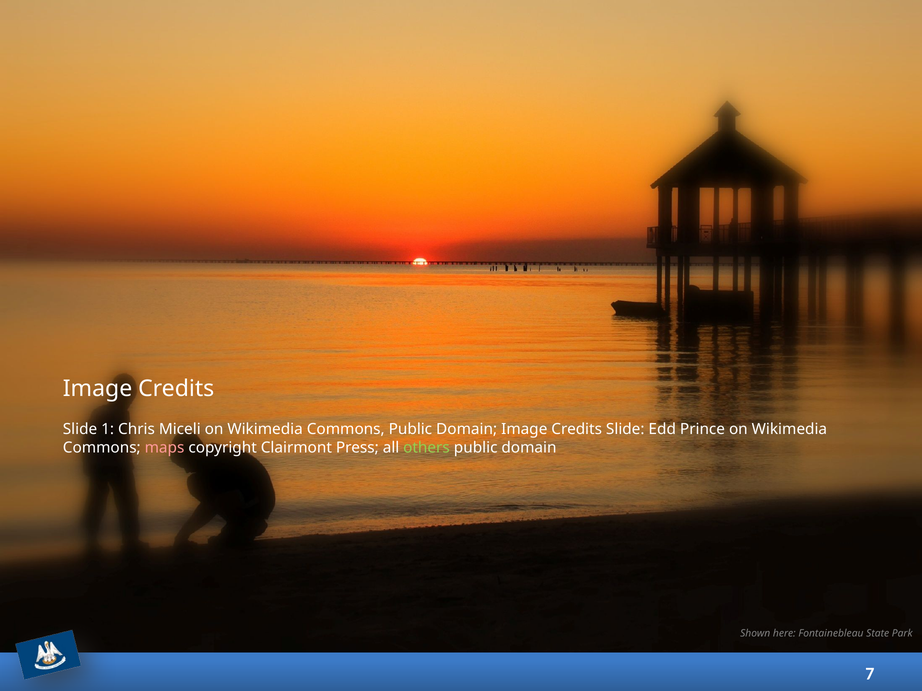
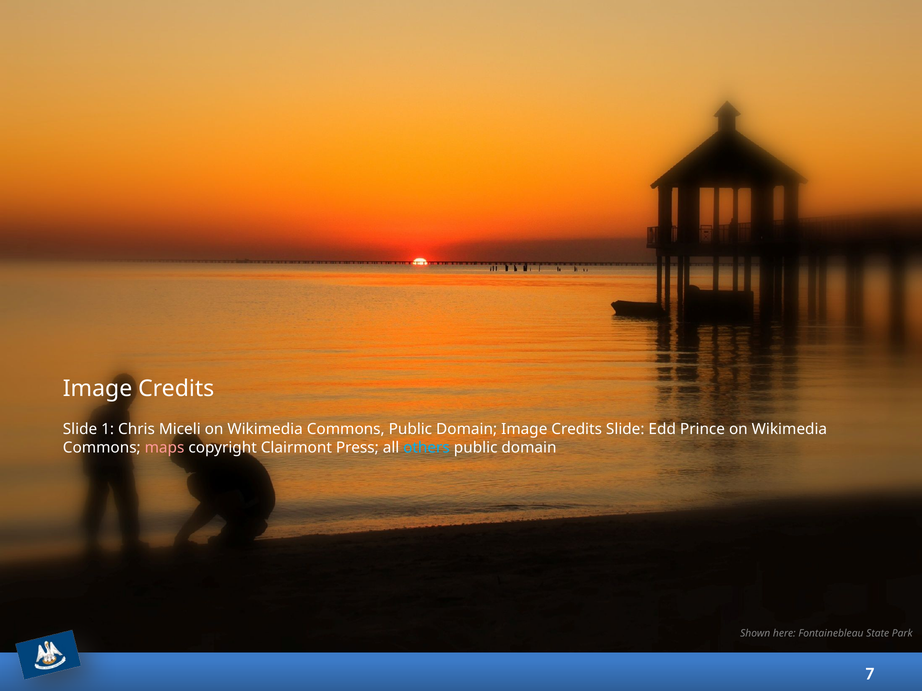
others colour: light green -> light blue
